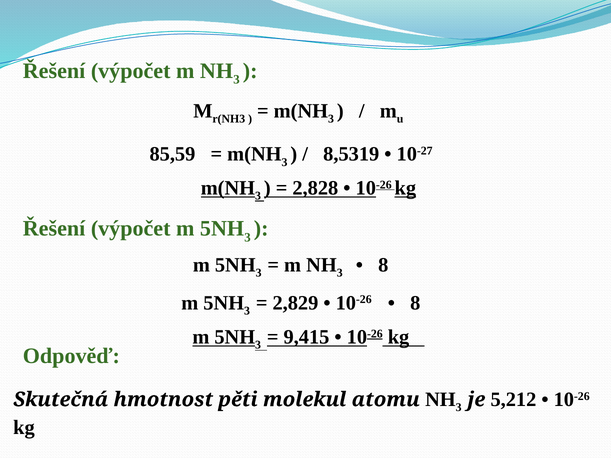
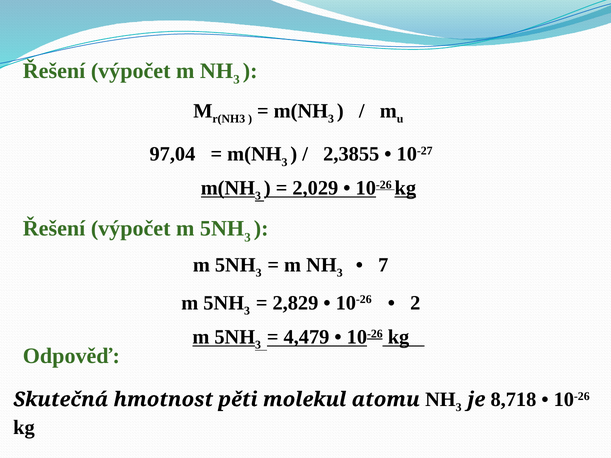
85,59: 85,59 -> 97,04
8,5319: 8,5319 -> 2,3855
2,828: 2,828 -> 2,029
8 at (383, 265): 8 -> 7
8 at (415, 303): 8 -> 2
9,415: 9,415 -> 4,479
5,212: 5,212 -> 8,718
